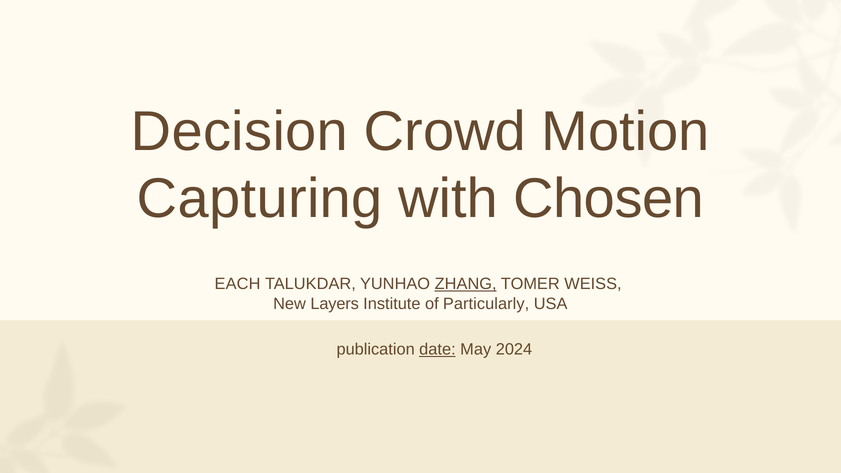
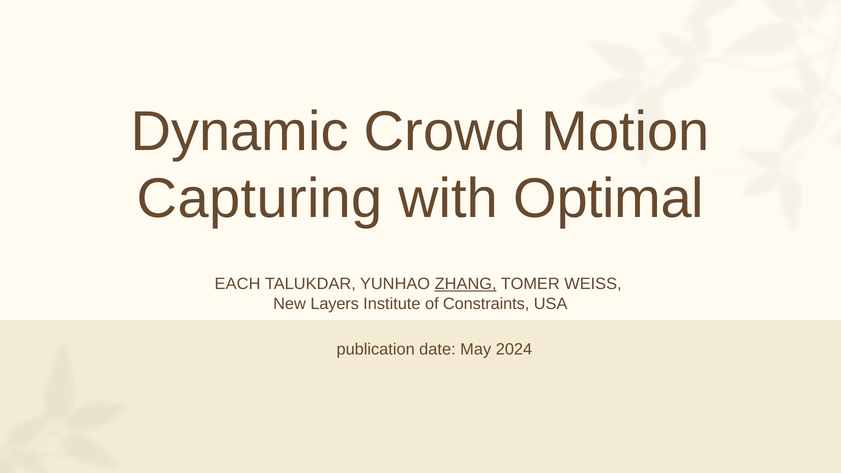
Decision: Decision -> Dynamic
Chosen: Chosen -> Optimal
Particularly: Particularly -> Constraints
date underline: present -> none
